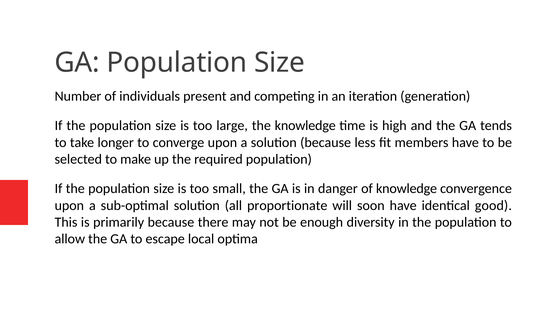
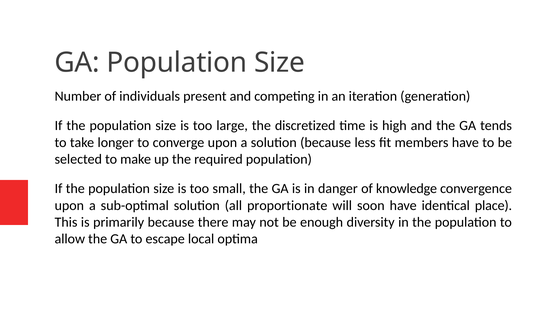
the knowledge: knowledge -> discretized
good: good -> place
